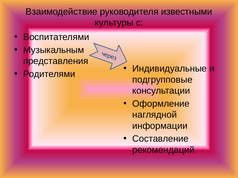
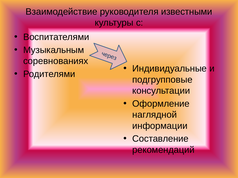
представления: представления -> соревнованиях
